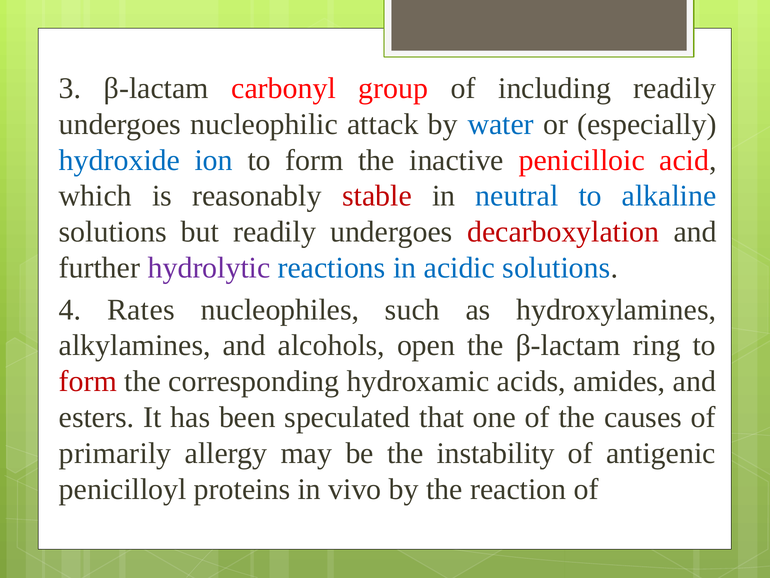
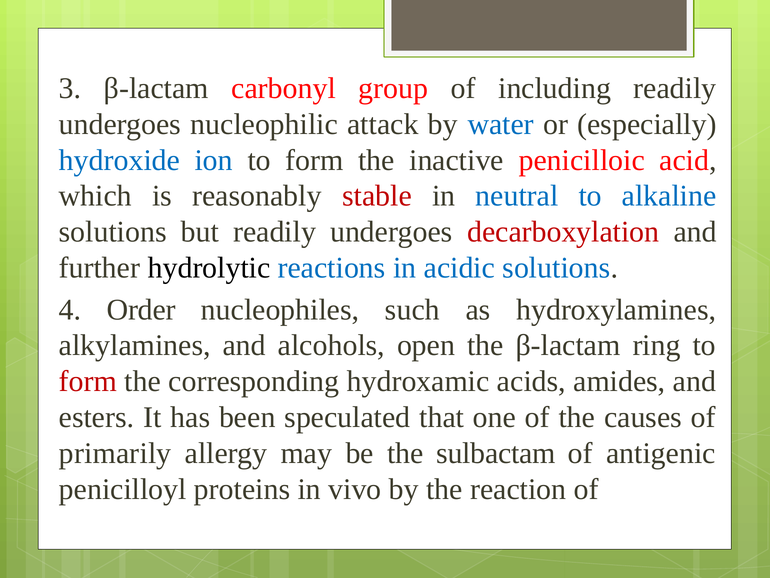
hydrolytic colour: purple -> black
Rates: Rates -> Order
instability: instability -> sulbactam
